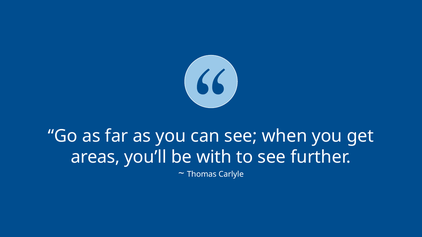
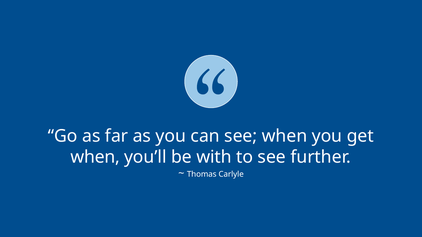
areas at (95, 157): areas -> when
